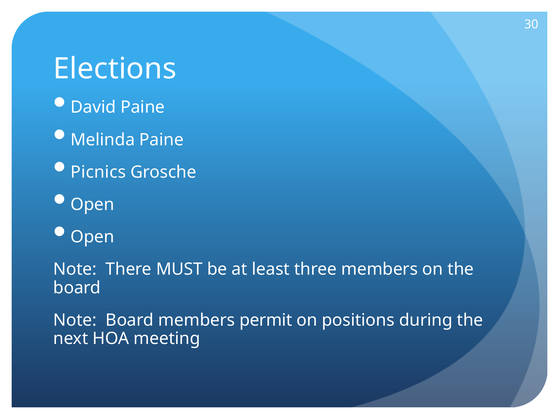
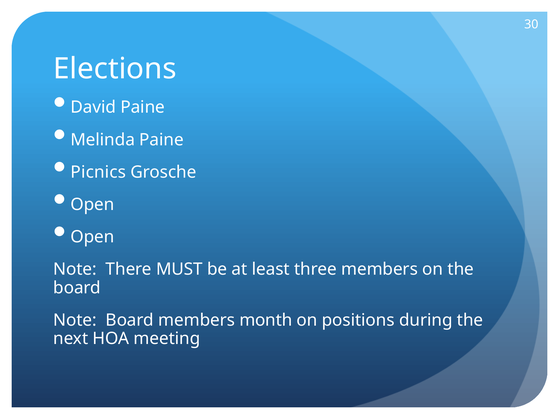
permit: permit -> month
